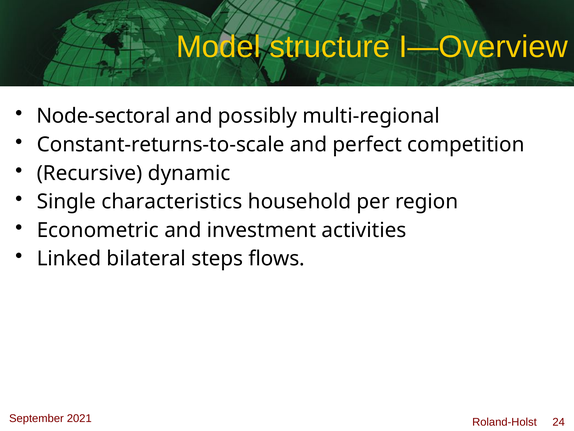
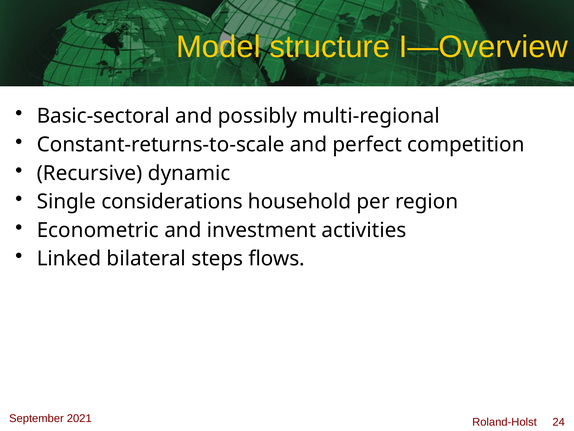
Node-sectoral: Node-sectoral -> Basic-sectoral
characteristics: characteristics -> considerations
